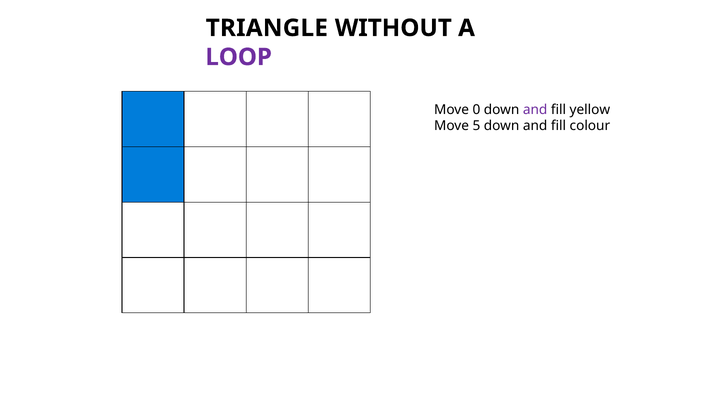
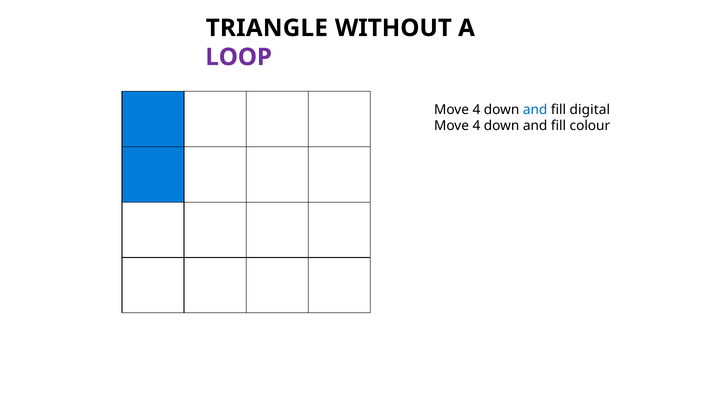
0 at (476, 110): 0 -> 4
and at (535, 110) colour: purple -> blue
yellow: yellow -> digital
5 at (476, 126): 5 -> 4
